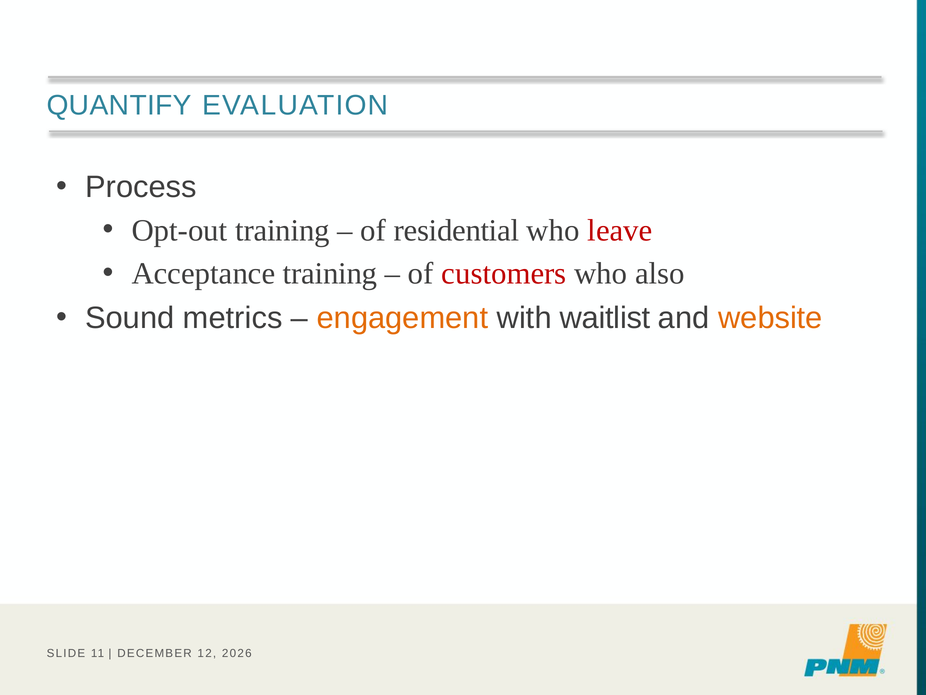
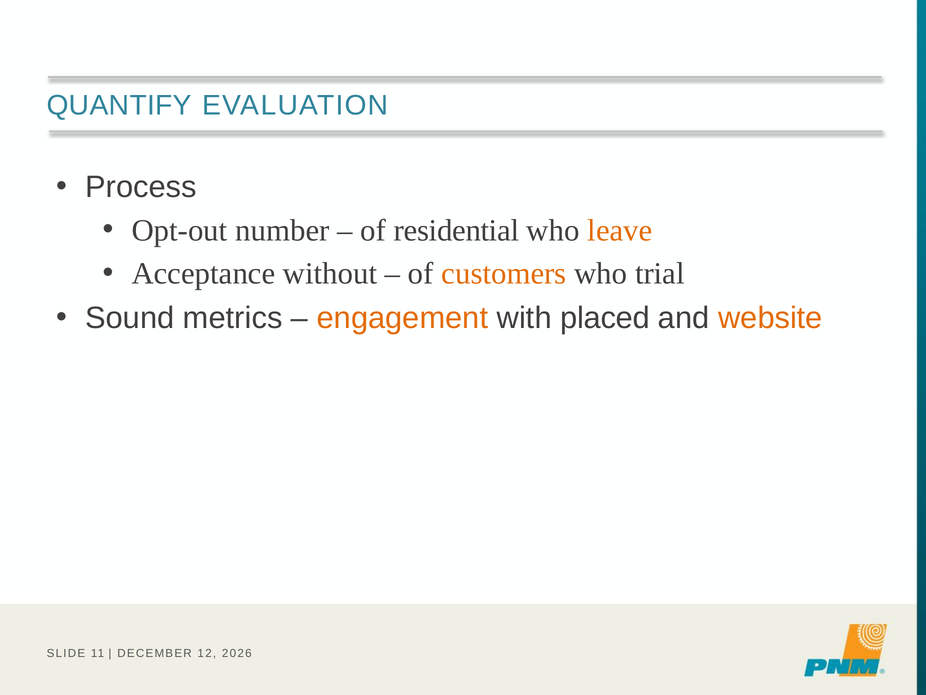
Opt-out training: training -> number
leave colour: red -> orange
Acceptance training: training -> without
customers colour: red -> orange
also: also -> trial
waitlist: waitlist -> placed
